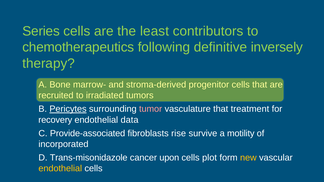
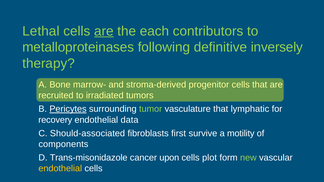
Series: Series -> Lethal
are at (104, 31) underline: none -> present
least: least -> each
chemotherapeutics: chemotherapeutics -> metalloproteinases
tumor colour: pink -> light green
treatment: treatment -> lymphatic
Provide-associated: Provide-associated -> Should-associated
rise: rise -> ﬁrst
incorporated: incorporated -> components
new colour: yellow -> light green
